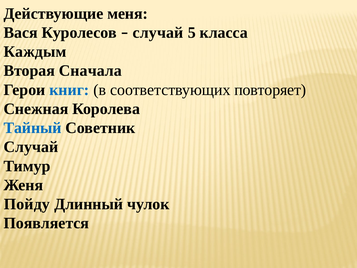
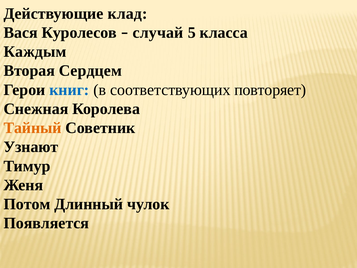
меня: меня -> клад
Сначала: Сначала -> Сердцем
Тайный colour: blue -> orange
Случай at (31, 147): Случай -> Узнают
Пойду: Пойду -> Потом
